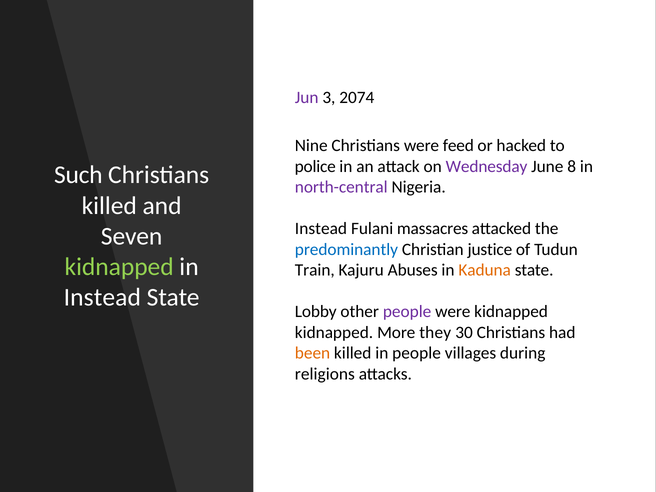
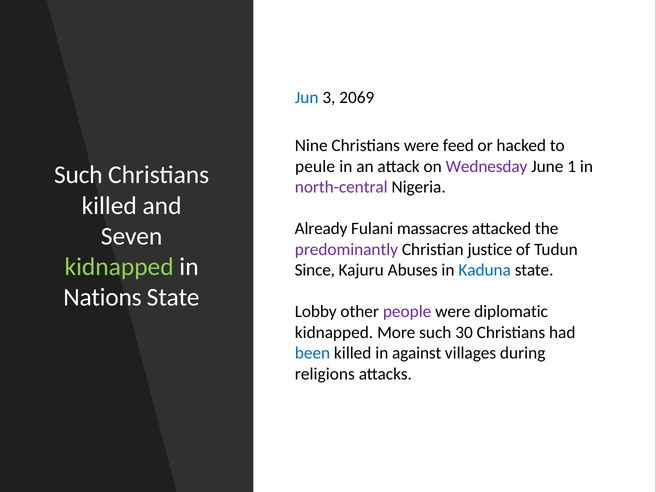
Jun colour: purple -> blue
2074: 2074 -> 2069
police: police -> peule
8: 8 -> 1
Instead at (321, 229): Instead -> Already
predominantly colour: blue -> purple
Train: Train -> Since
Kaduna colour: orange -> blue
Instead at (102, 297): Instead -> Nations
were kidnapped: kidnapped -> diplomatic
More they: they -> such
been colour: orange -> blue
in people: people -> against
